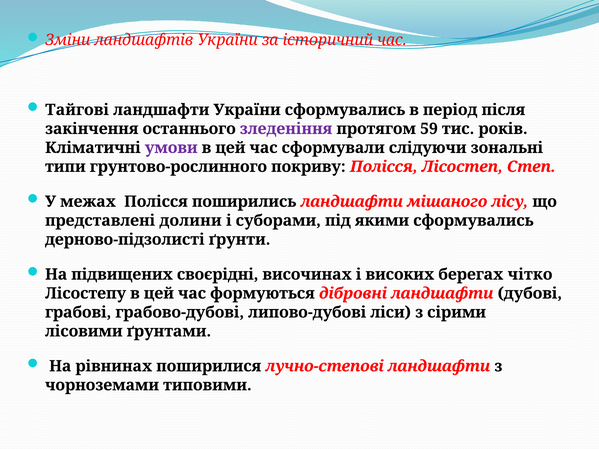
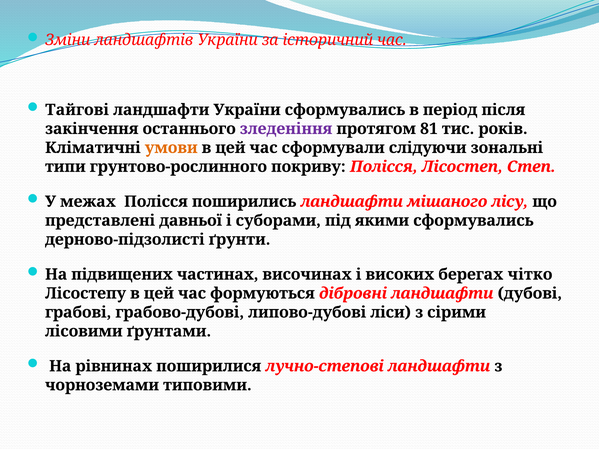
59: 59 -> 81
умови colour: purple -> orange
долини: долини -> давньої
своєрідні: своєрідні -> частинах
